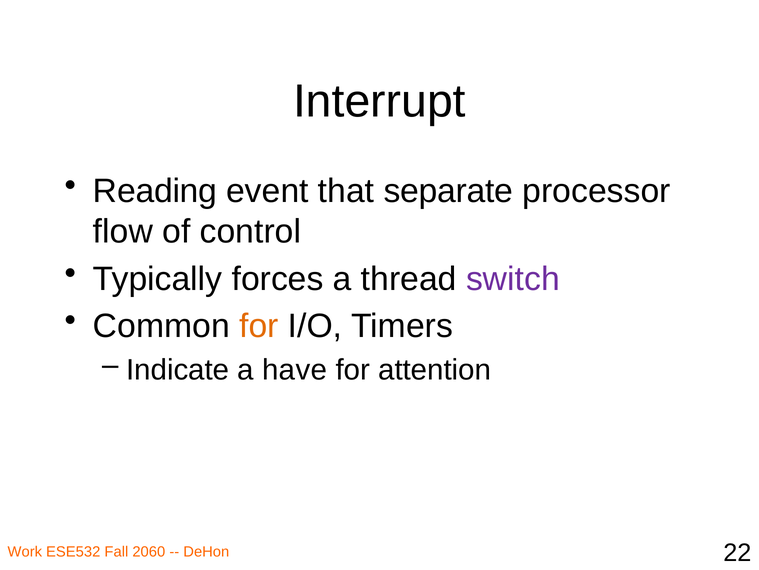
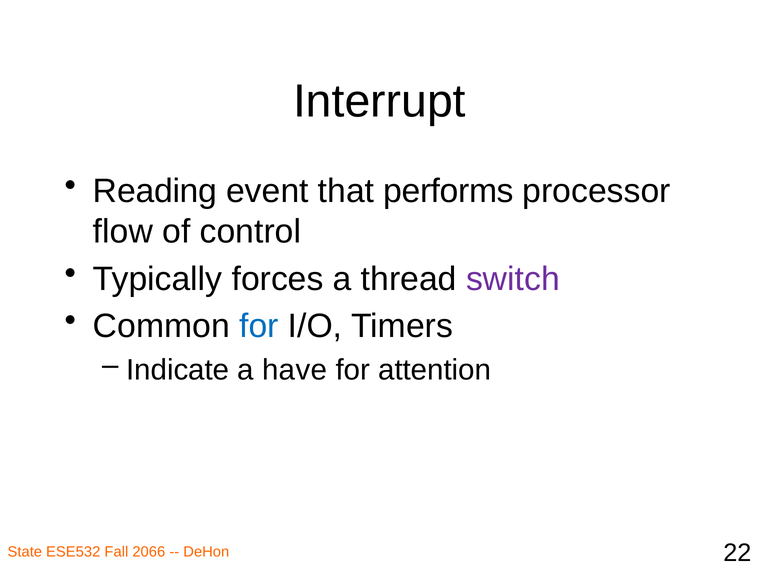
separate: separate -> performs
for at (259, 326) colour: orange -> blue
Work: Work -> State
2060: 2060 -> 2066
